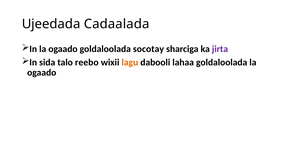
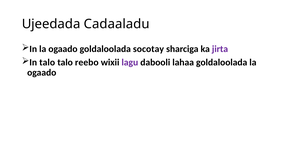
Cadaalada: Cadaalada -> Cadaaladu
In sida: sida -> talo
lagu colour: orange -> purple
